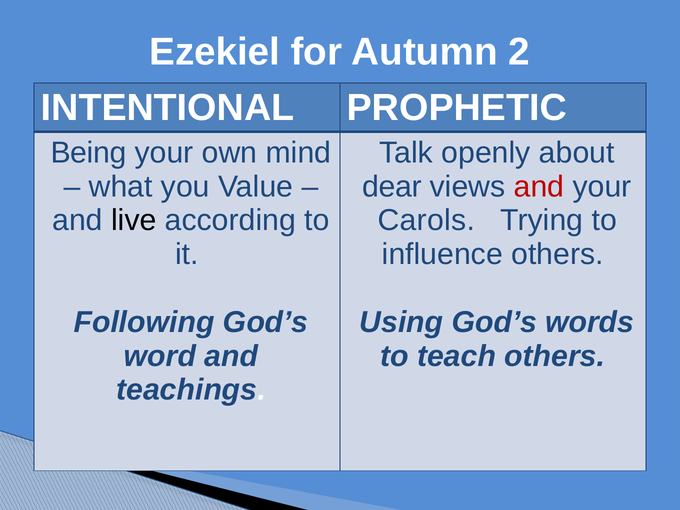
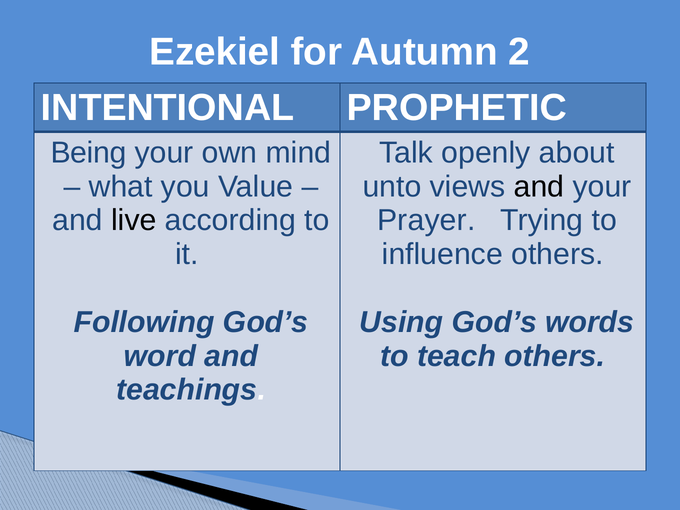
dear: dear -> unto
and at (539, 187) colour: red -> black
Carols: Carols -> Prayer
